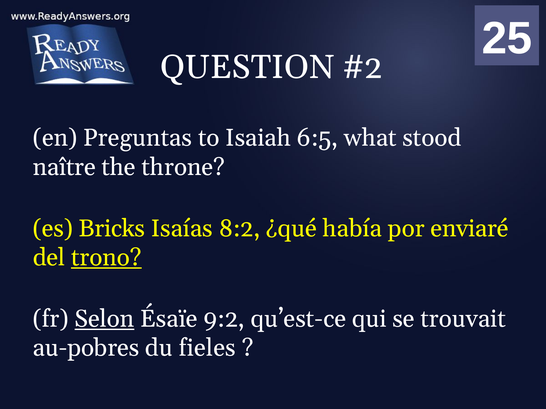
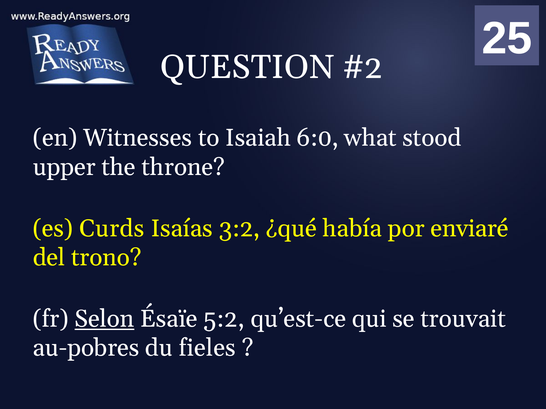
Preguntas: Preguntas -> Witnesses
6:5: 6:5 -> 6:0
naître: naître -> upper
Bricks: Bricks -> Curds
8:2: 8:2 -> 3:2
trono underline: present -> none
9:2: 9:2 -> 5:2
